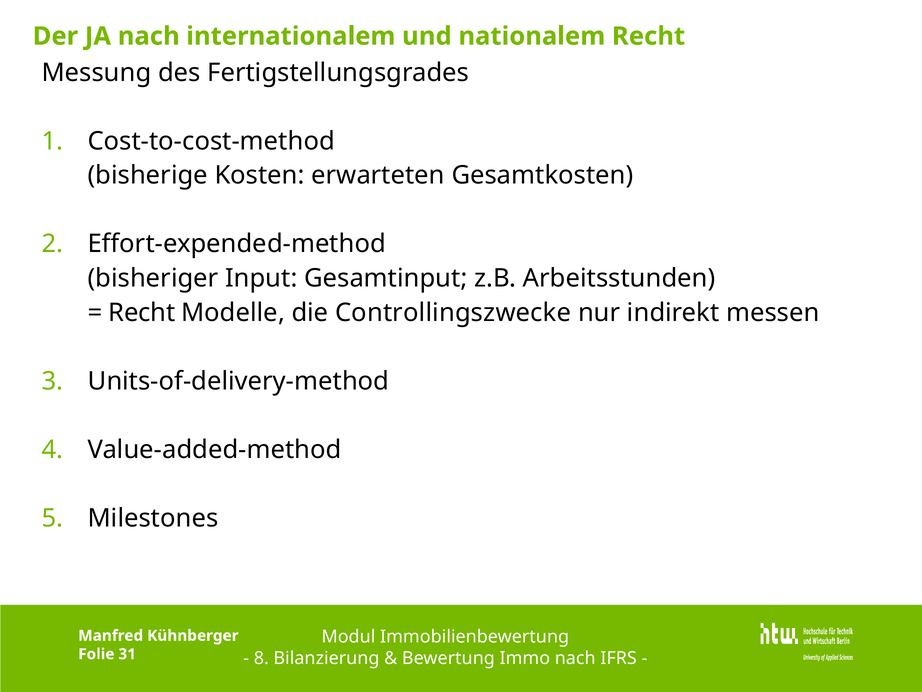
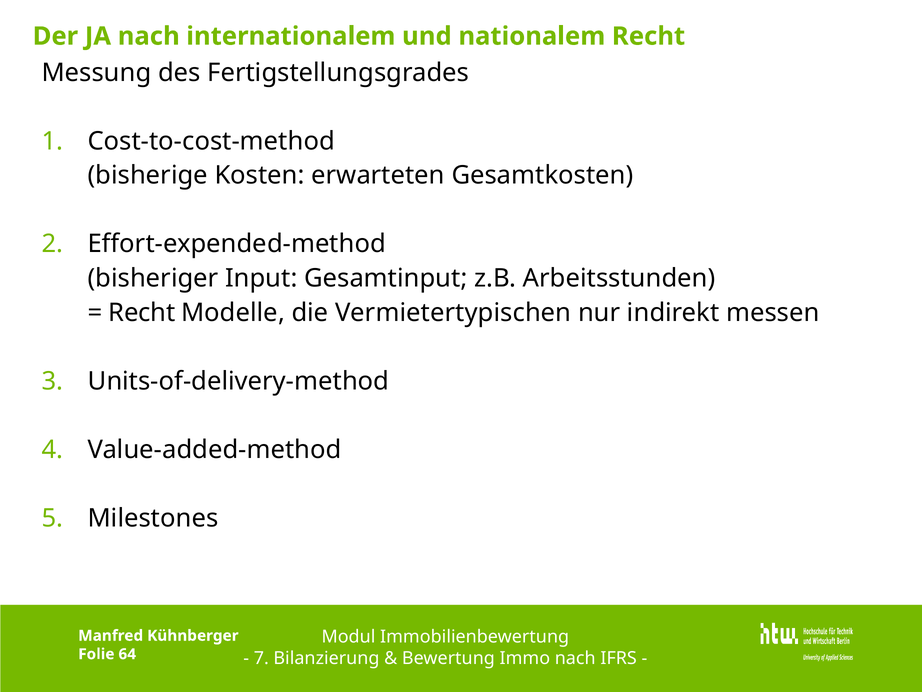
Controllingszwecke: Controllingszwecke -> Vermietertypischen
31: 31 -> 64
8: 8 -> 7
